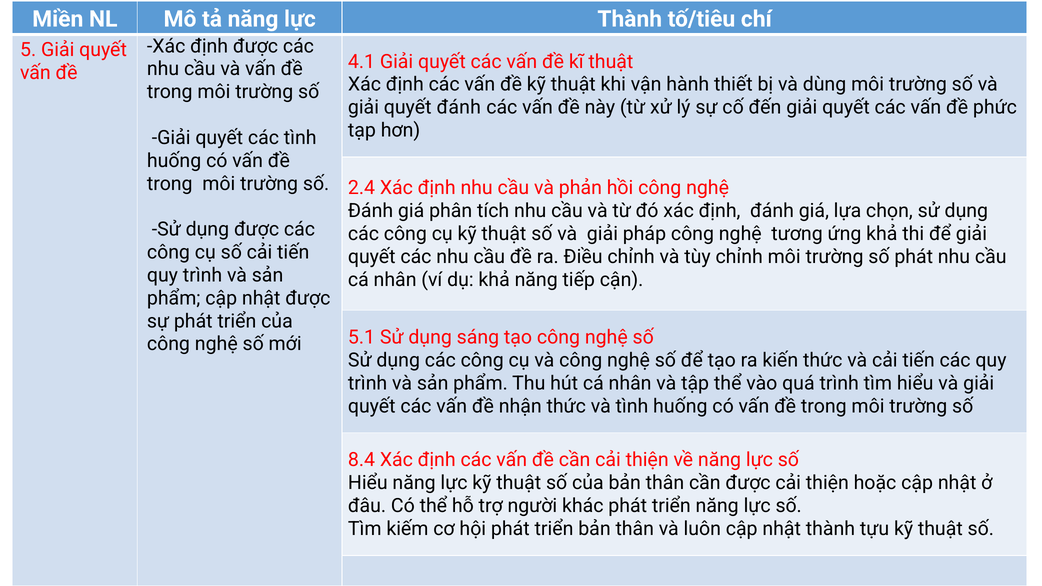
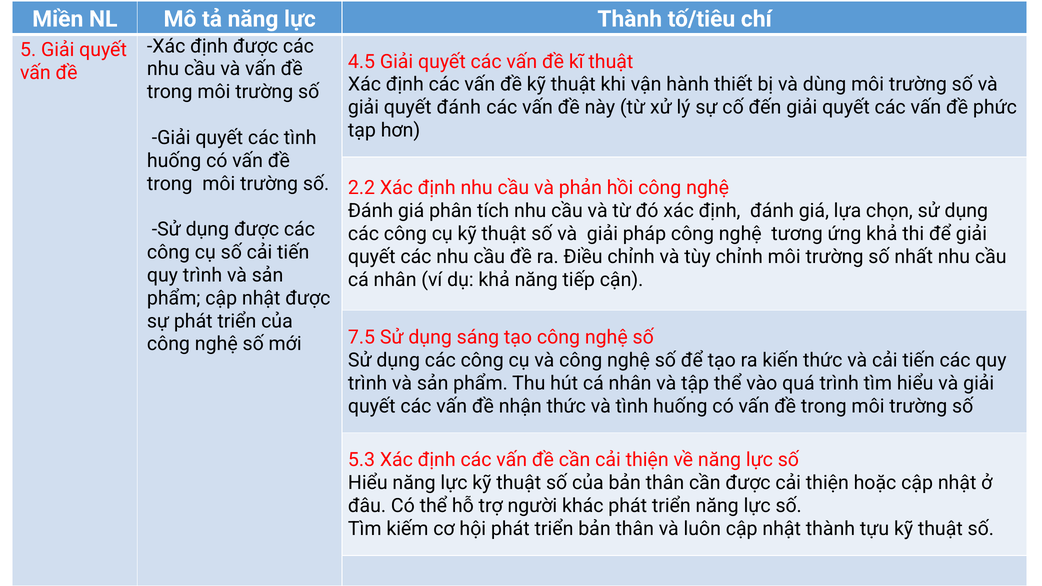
4.1: 4.1 -> 4.5
2.4: 2.4 -> 2.2
số phát: phát -> nhất
5.1: 5.1 -> 7.5
8.4: 8.4 -> 5.3
